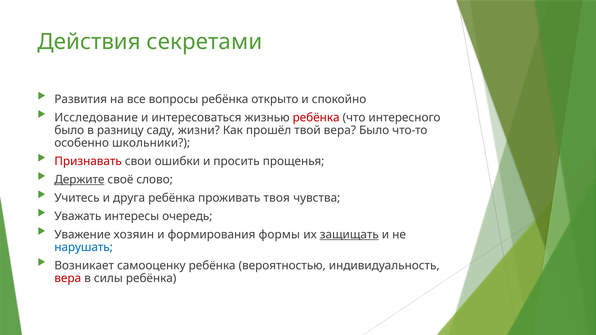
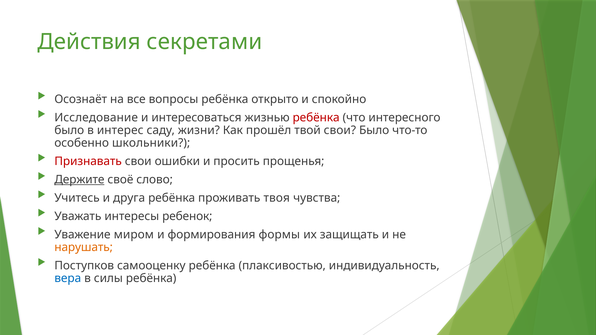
Развития: Развития -> Осознаёт
разницу: разницу -> интерес
твой вера: вера -> свои
очередь: очередь -> ребенок
хозяин: хозяин -> миром
защищать underline: present -> none
нарушать colour: blue -> orange
Возникает: Возникает -> Поступков
вероятностью: вероятностью -> плаксивостью
вера at (68, 278) colour: red -> blue
